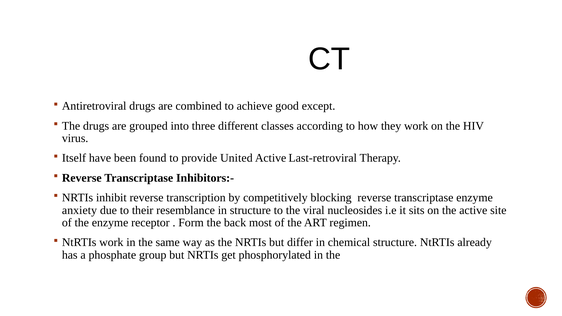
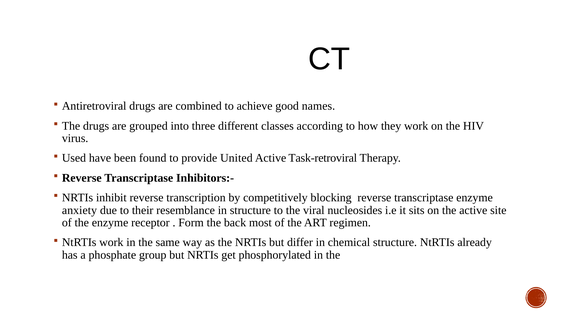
except: except -> names
Itself: Itself -> Used
Last-retroviral: Last-retroviral -> Task-retroviral
